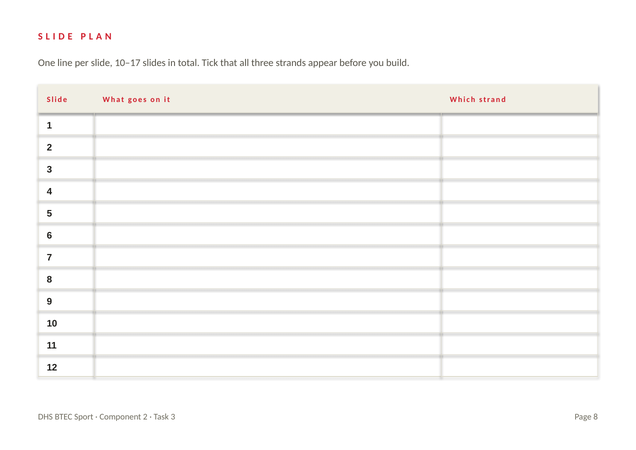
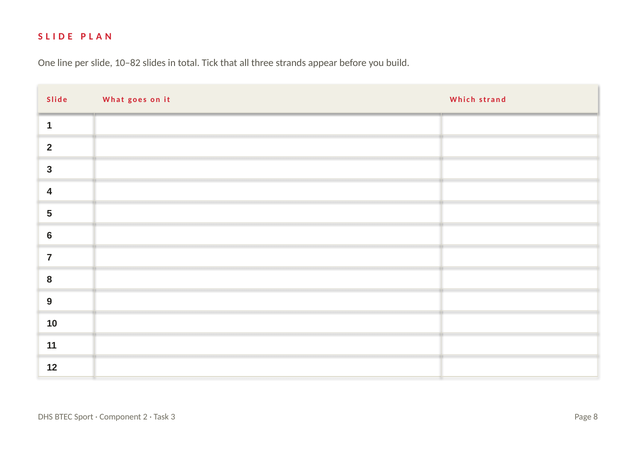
10–17: 10–17 -> 10–82
